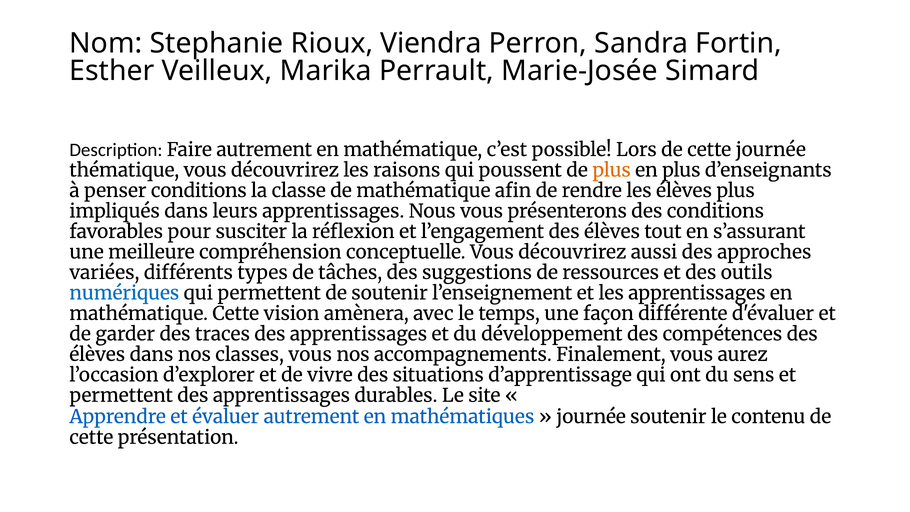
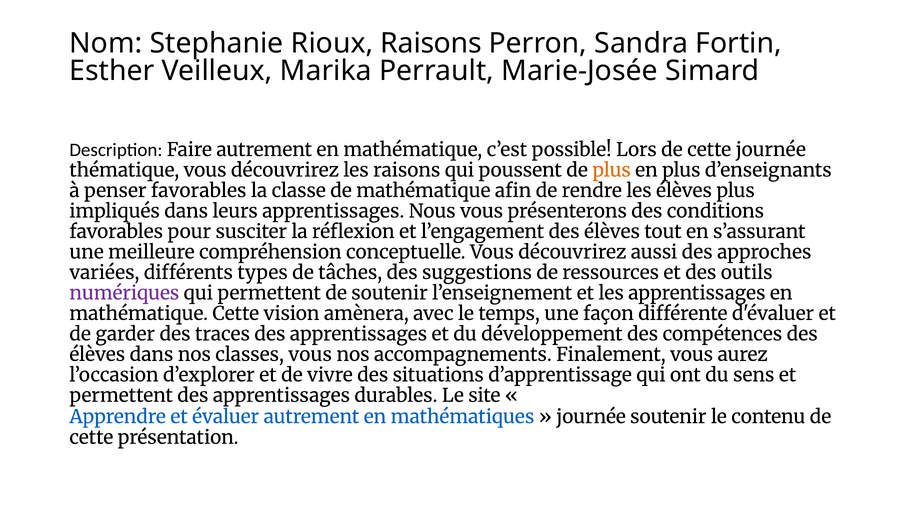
Rioux Viendra: Viendra -> Raisons
penser conditions: conditions -> favorables
numériques colour: blue -> purple
